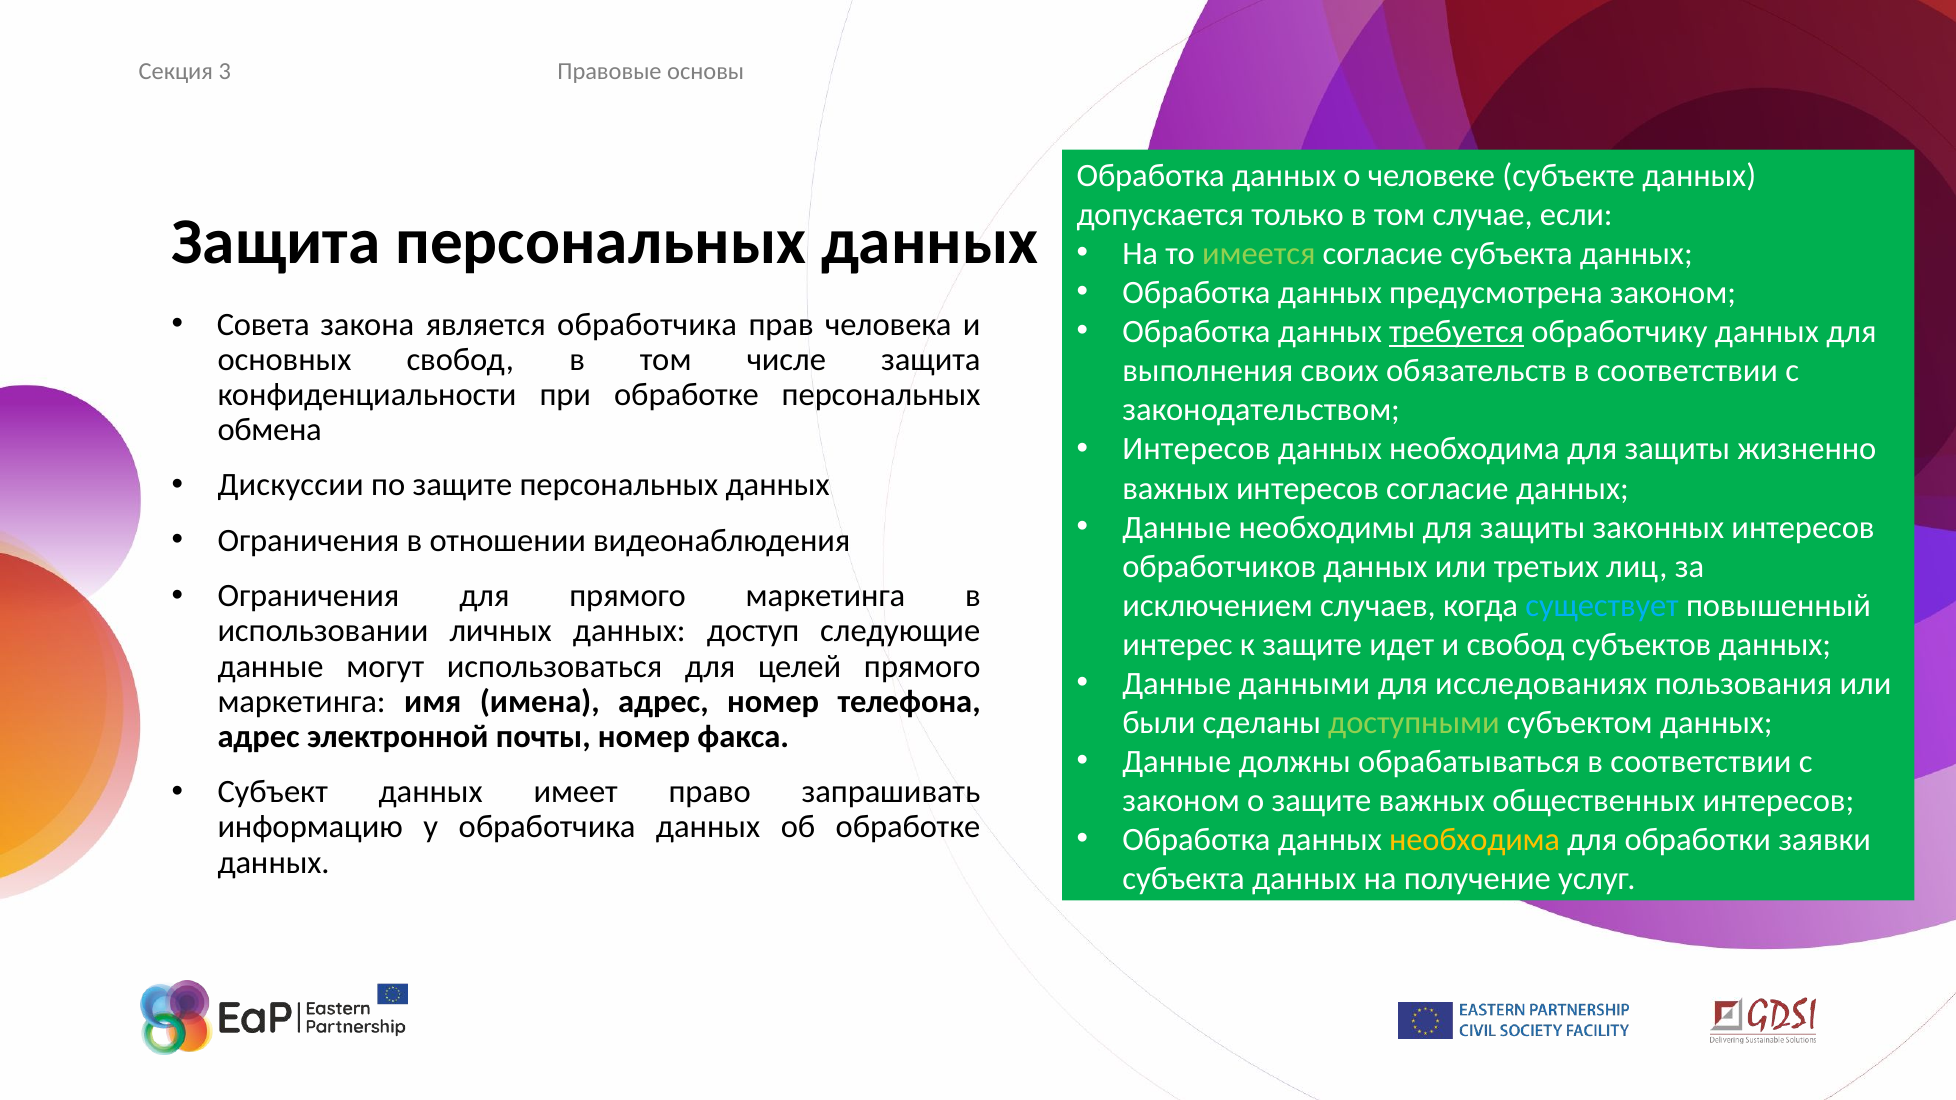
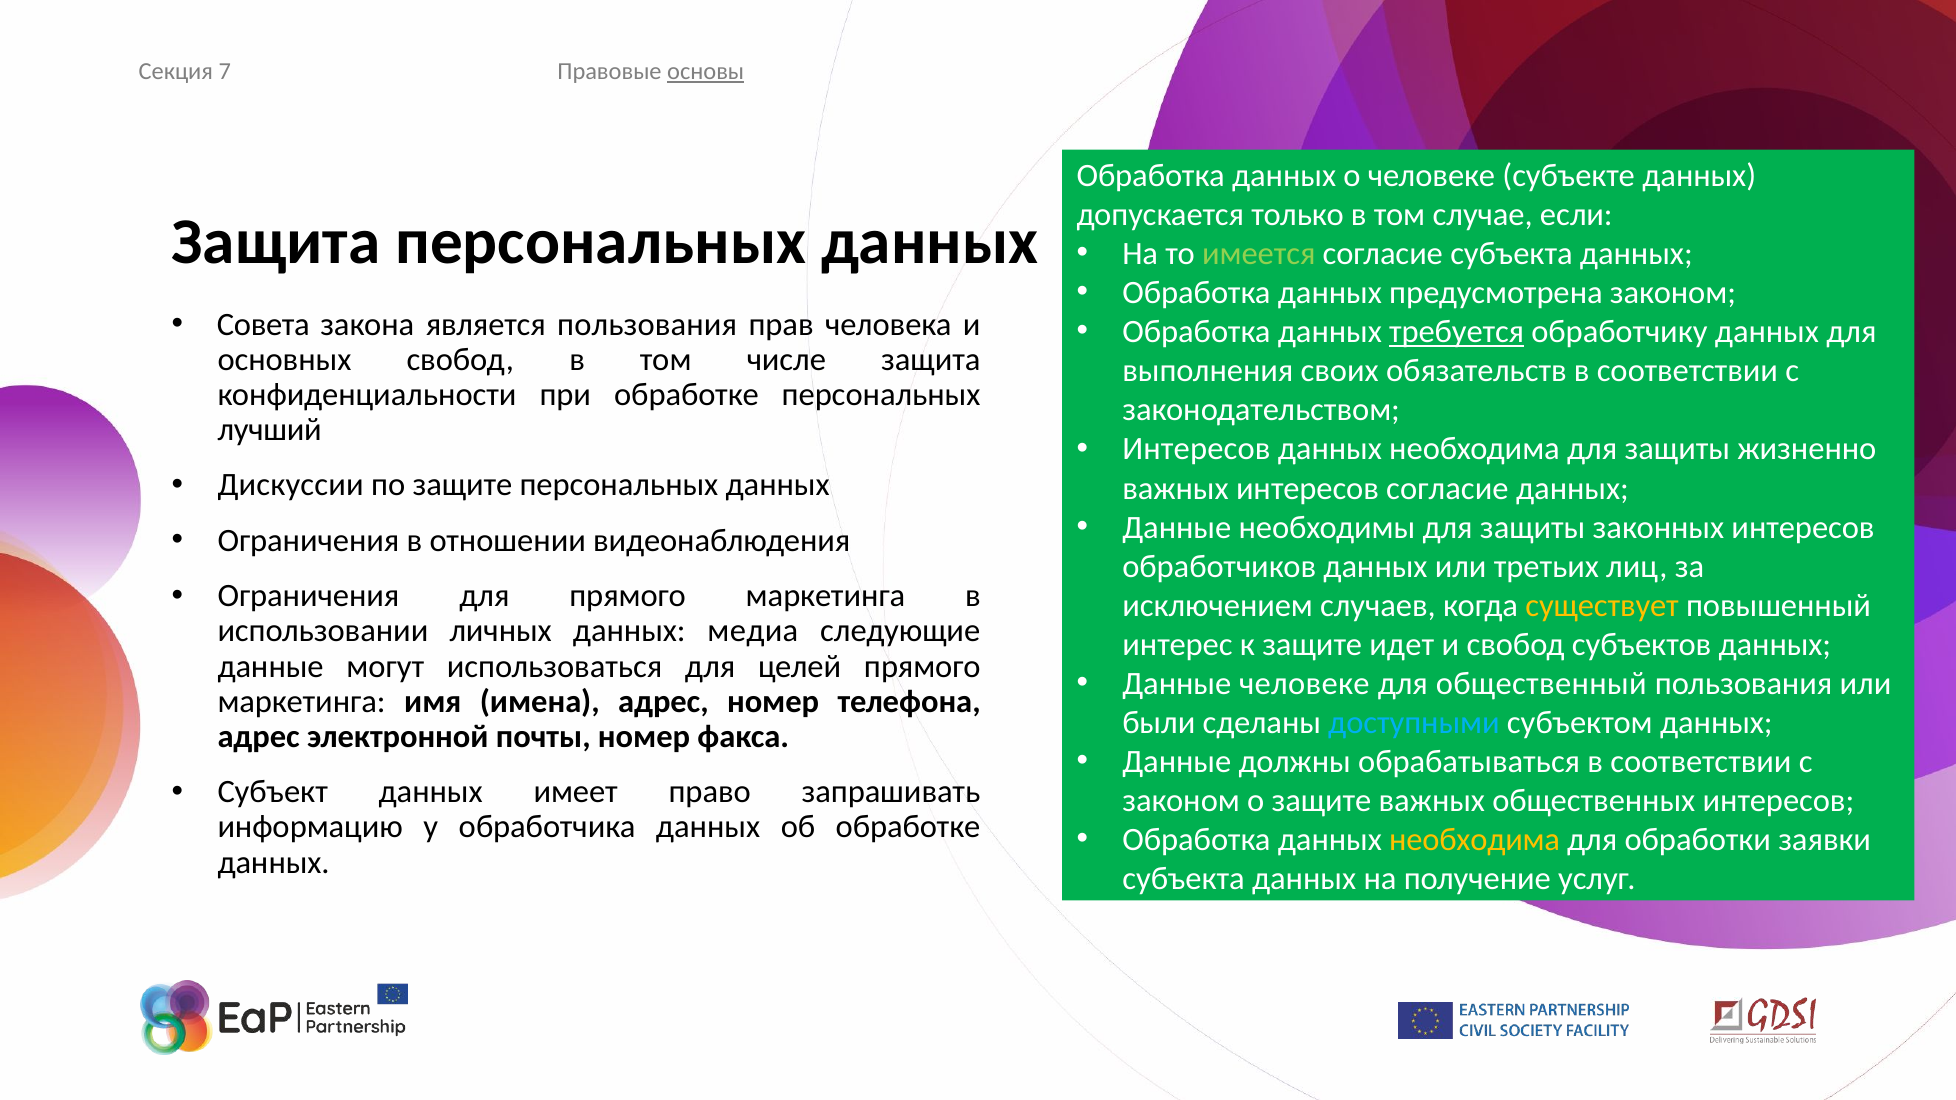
3: 3 -> 7
основы underline: none -> present
является обработчика: обработчика -> пользования
обмена: обмена -> лучший
существует colour: light blue -> yellow
доступ: доступ -> медиа
Данные данными: данными -> человеке
исследованиях: исследованиях -> общественный
доступными colour: light green -> light blue
